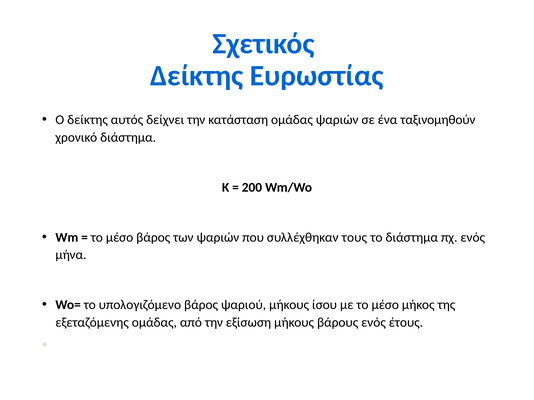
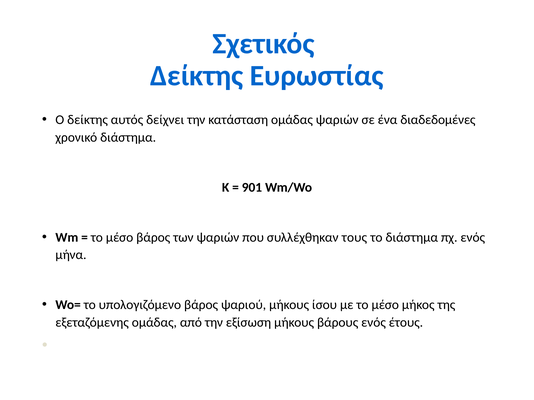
ταξινομηθούν: ταξινομηθούν -> διαδεδομένες
200: 200 -> 901
